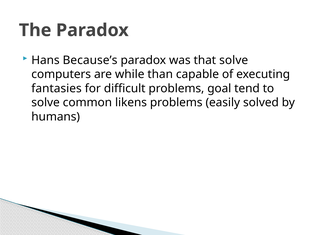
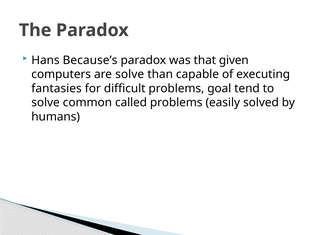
that solve: solve -> given
are while: while -> solve
likens: likens -> called
